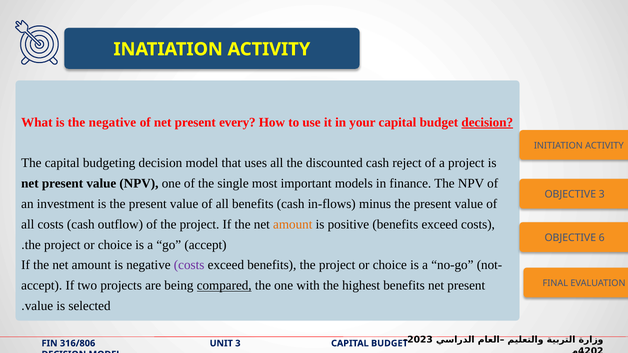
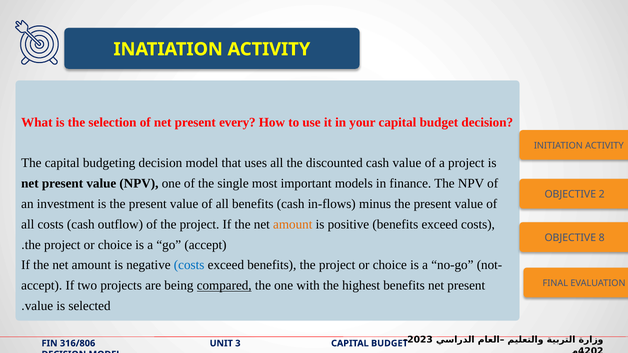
the negative: negative -> selection
decision at (487, 122) underline: present -> none
cash reject: reject -> value
OBJECTIVE 3: 3 -> 2
6: 6 -> 8
costs at (189, 265) colour: purple -> blue
